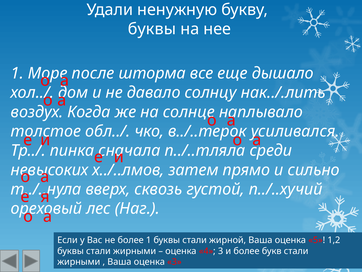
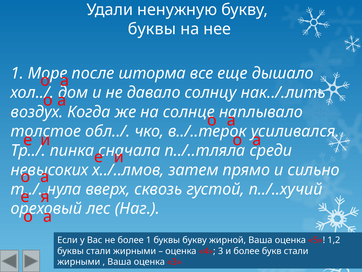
1 буквы стали: стали -> букву
